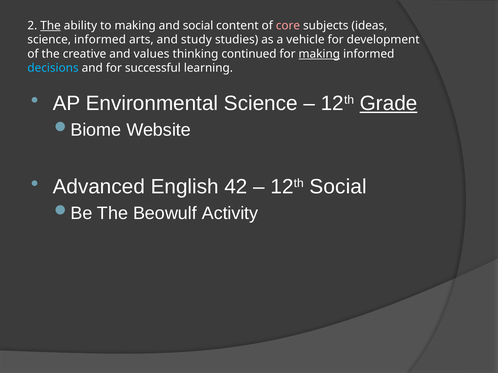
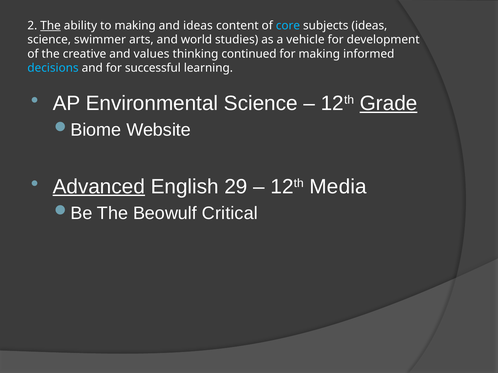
and social: social -> ideas
core colour: pink -> light blue
science informed: informed -> swimmer
study: study -> world
making at (319, 54) underline: present -> none
Advanced underline: none -> present
42: 42 -> 29
12th Social: Social -> Media
Activity: Activity -> Critical
